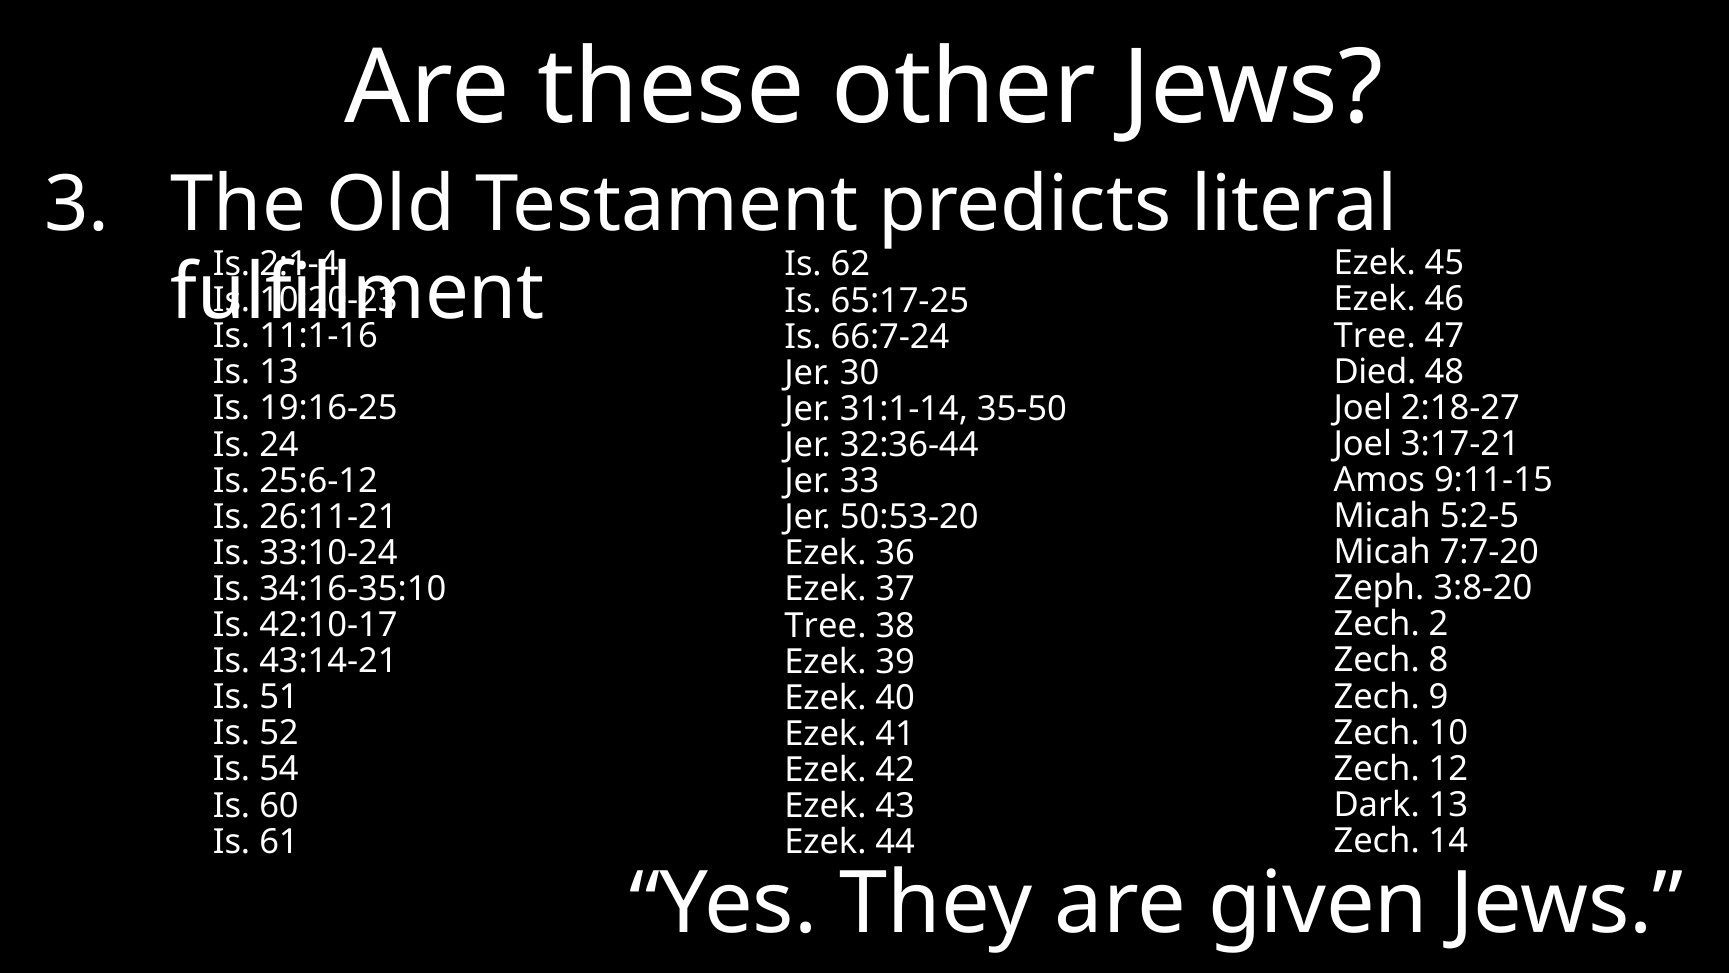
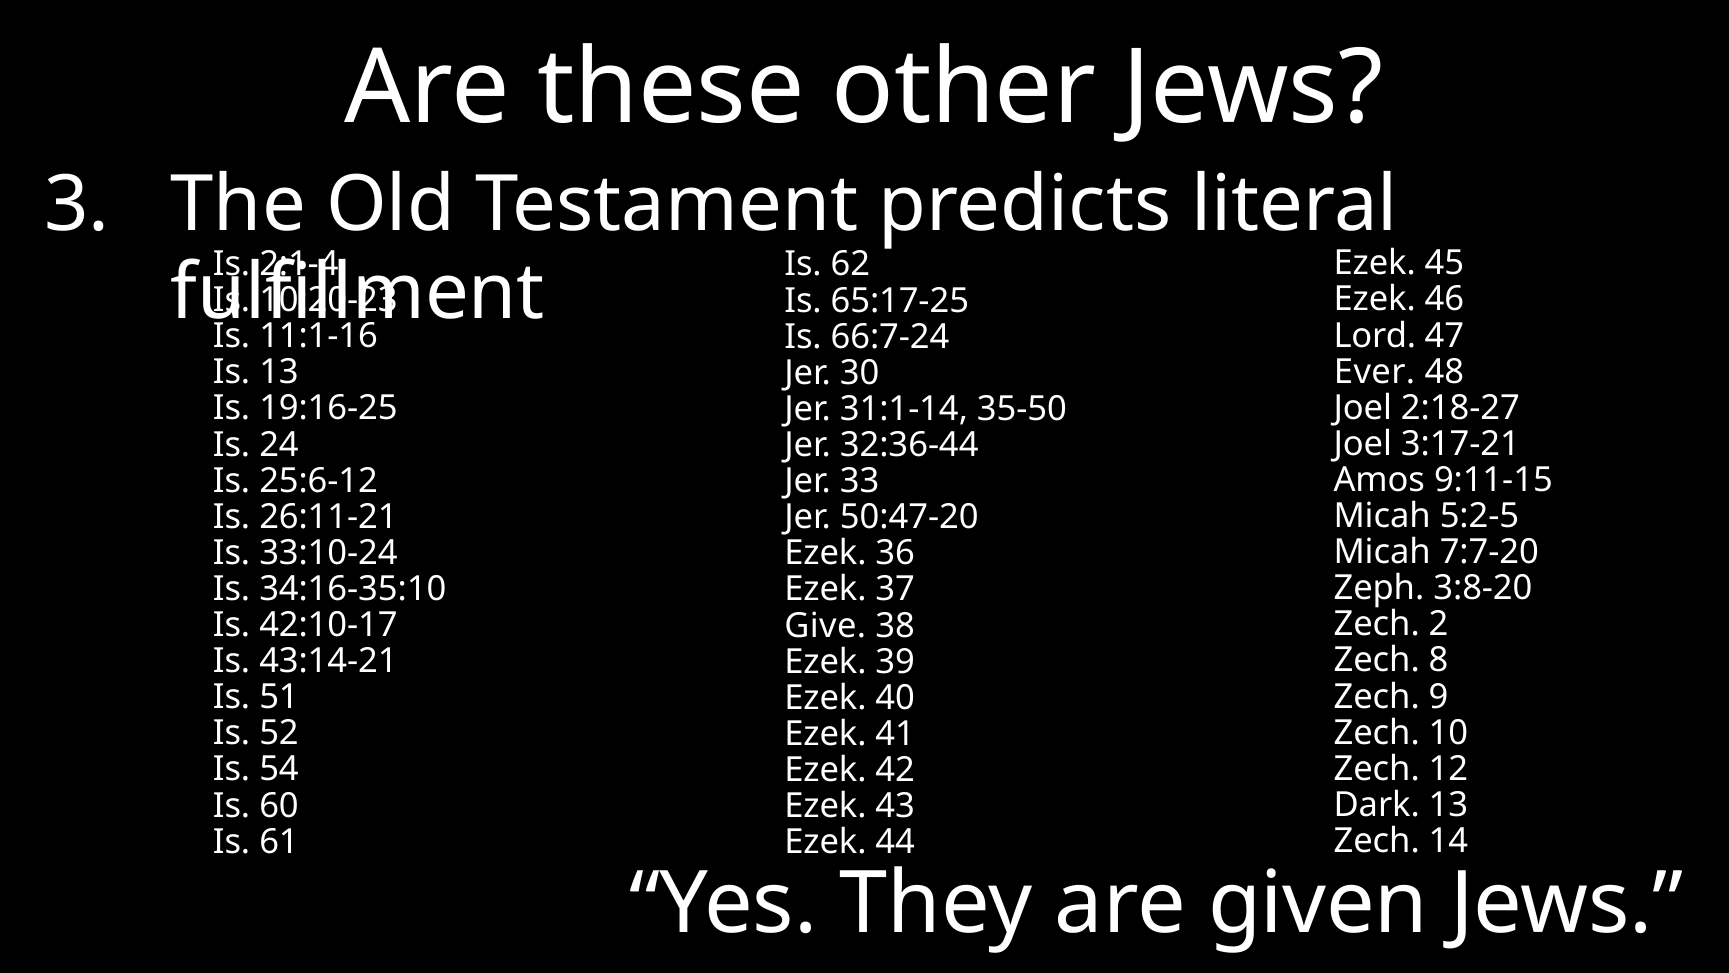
Tree at (1375, 336): Tree -> Lord
Died: Died -> Ever
50:53-20: 50:53-20 -> 50:47-20
Tree at (825, 625): Tree -> Give
